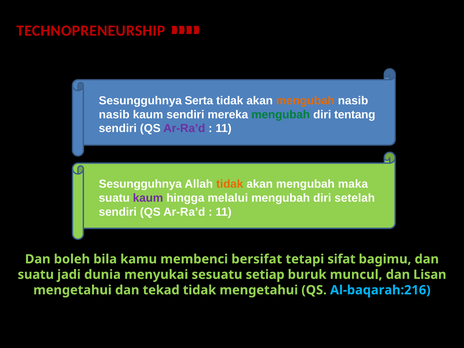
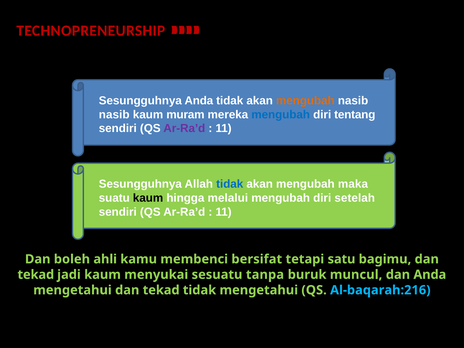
Sesungguhnya Serta: Serta -> Anda
kaum sendiri: sendiri -> muram
mengubah at (281, 115) colour: green -> blue
tidak at (230, 184) colour: orange -> blue
kaum at (148, 198) colour: purple -> black
bila: bila -> ahli
sifat: sifat -> satu
suatu at (36, 275): suatu -> tekad
jadi dunia: dunia -> kaum
setiap: setiap -> tanpa
dan Lisan: Lisan -> Anda
